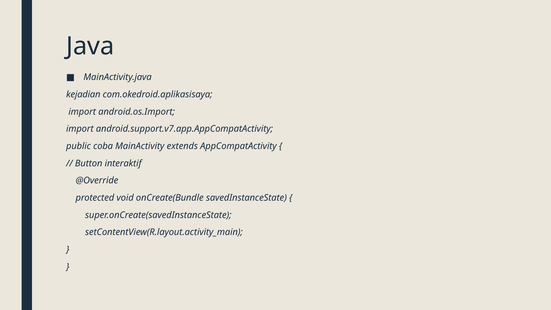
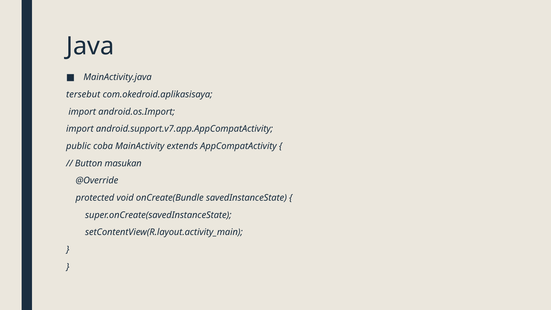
kejadian: kejadian -> tersebut
interaktif: interaktif -> masukan
